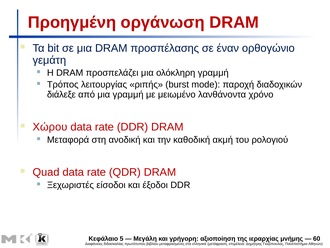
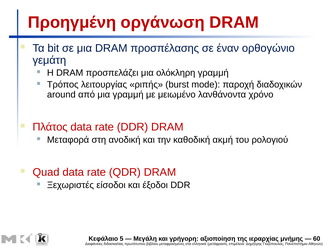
διάλεξε: διάλεξε -> around
Χώρου: Χώρου -> Πλάτος
